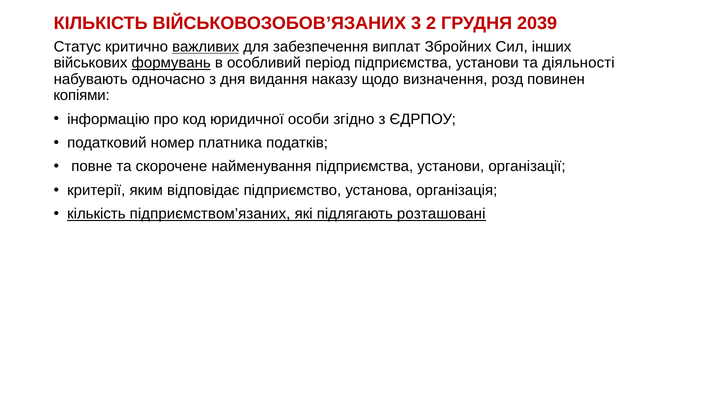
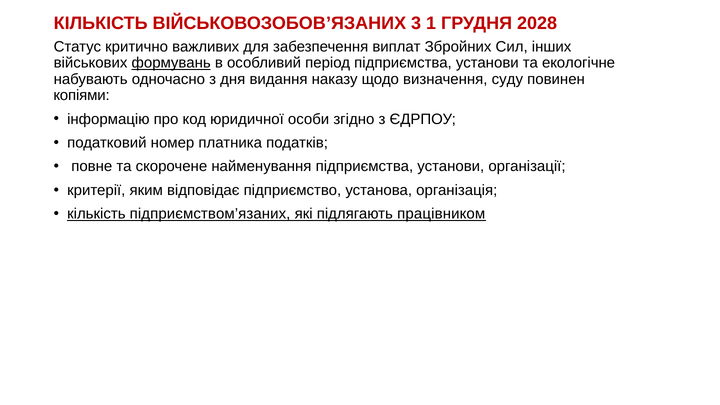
2: 2 -> 1
2039: 2039 -> 2028
важливих underline: present -> none
діяльності: діяльності -> екологічне
розд: розд -> суду
розташовані: розташовані -> працівником
